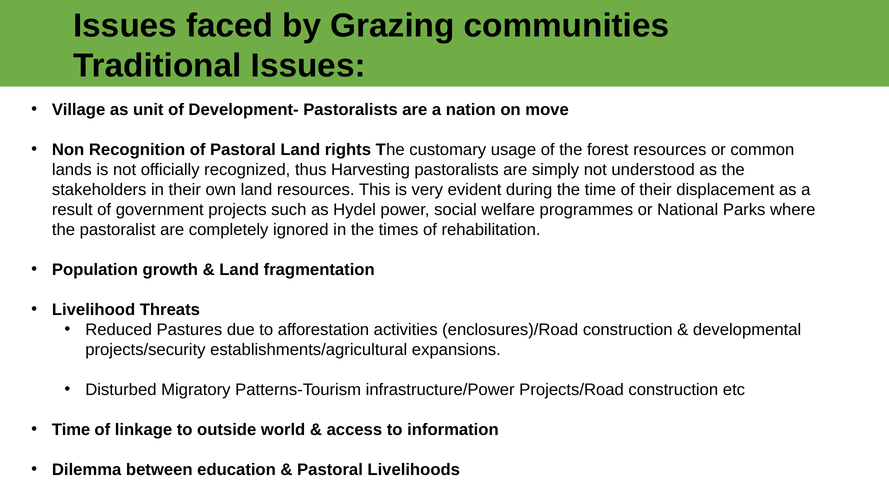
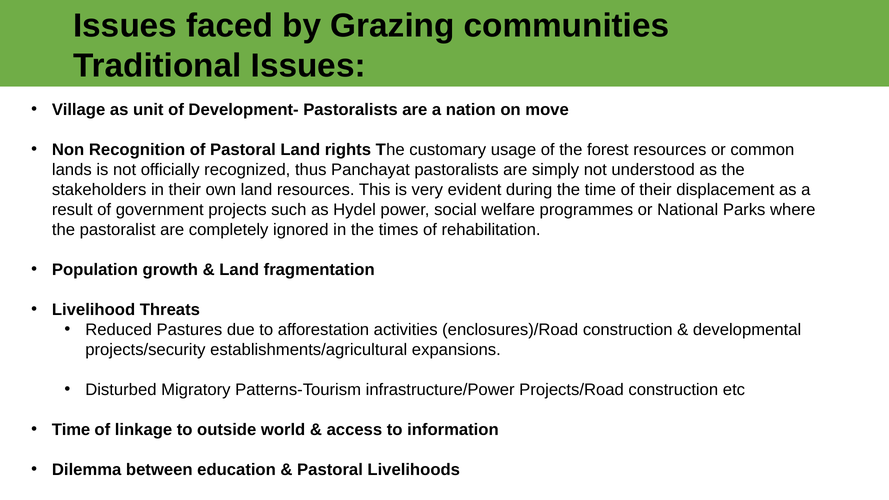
Harvesting: Harvesting -> Panchayat
